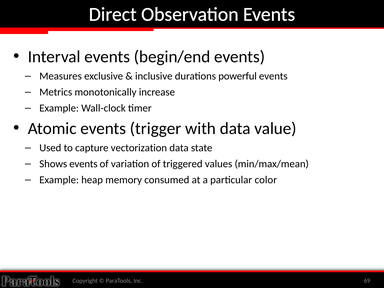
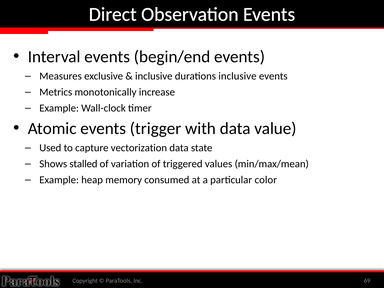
durations powerful: powerful -> inclusive
Shows events: events -> stalled
